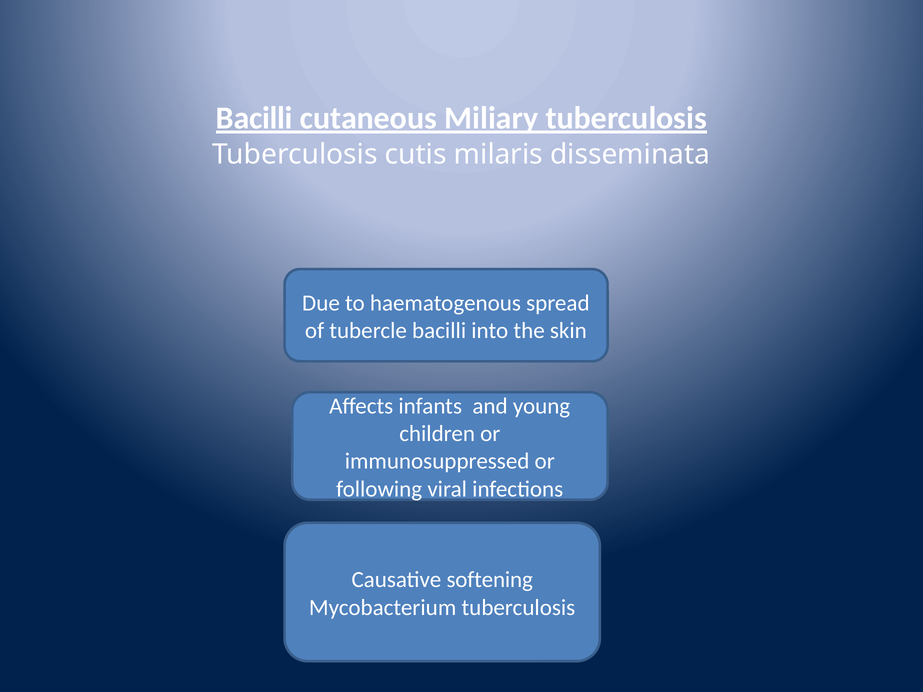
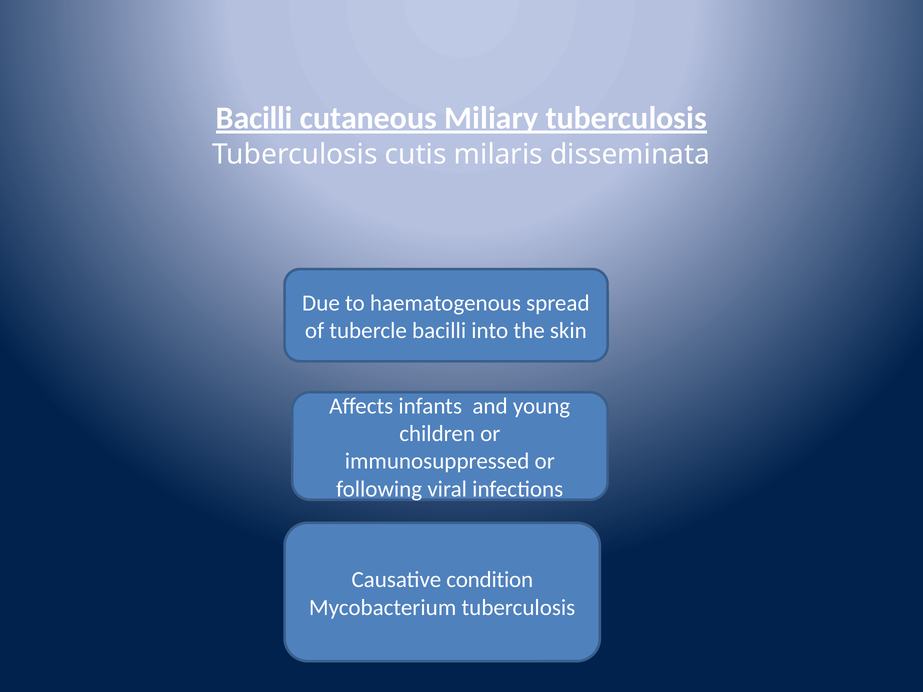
softening: softening -> condition
